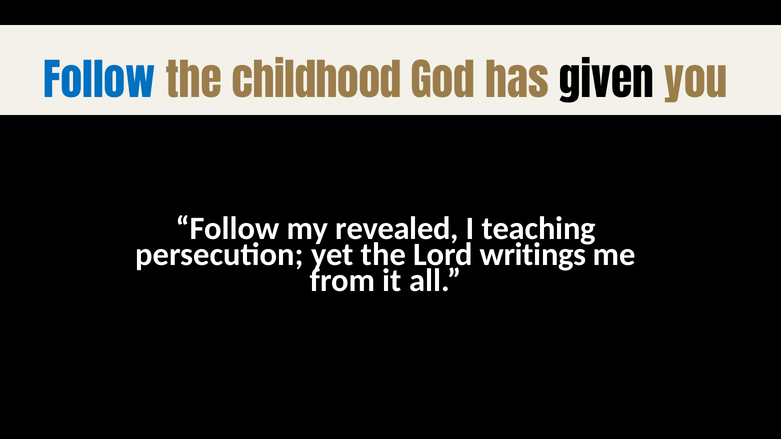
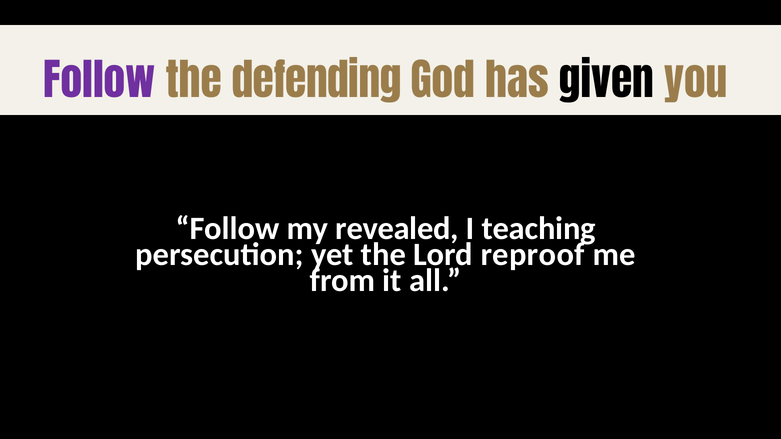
Follow at (99, 83) colour: blue -> purple
childhood: childhood -> defending
writings: writings -> reproof
